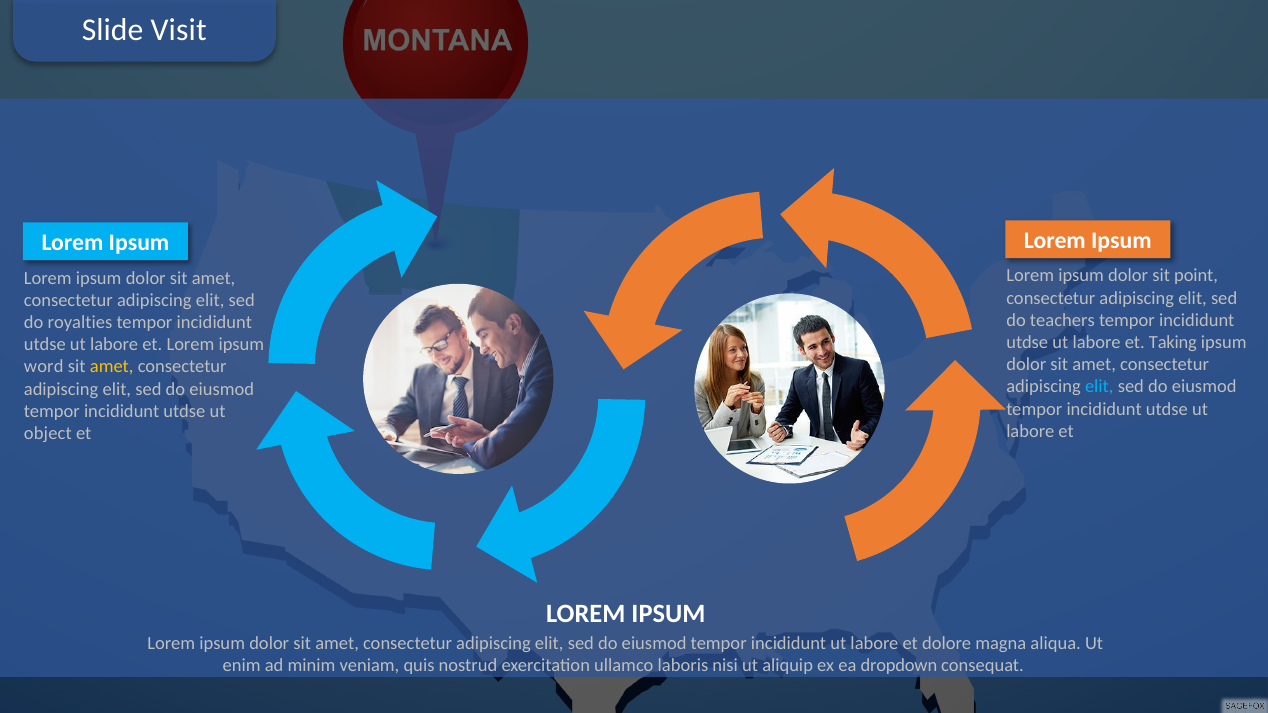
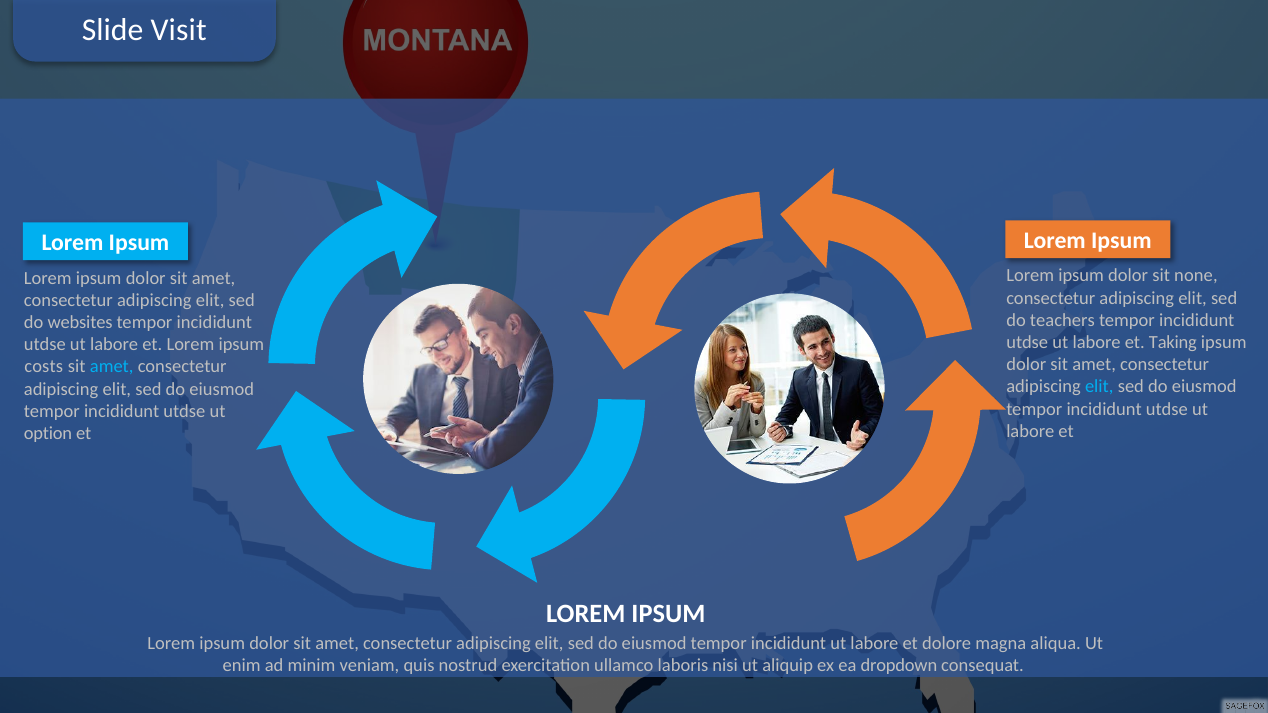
point: point -> none
royalties: royalties -> websites
word: word -> costs
amet at (112, 367) colour: yellow -> light blue
object: object -> option
